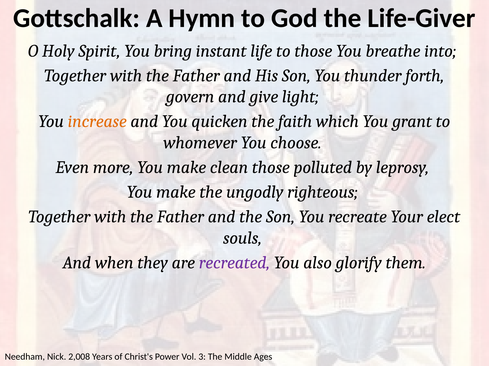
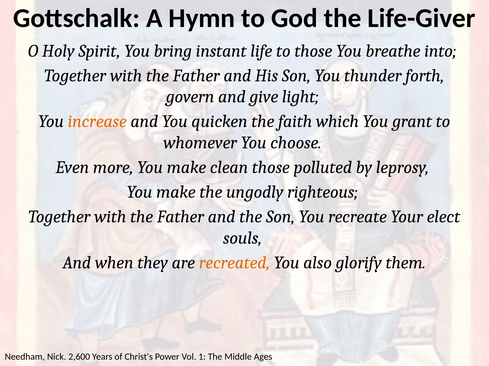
recreated colour: purple -> orange
2,008: 2,008 -> 2,600
3: 3 -> 1
